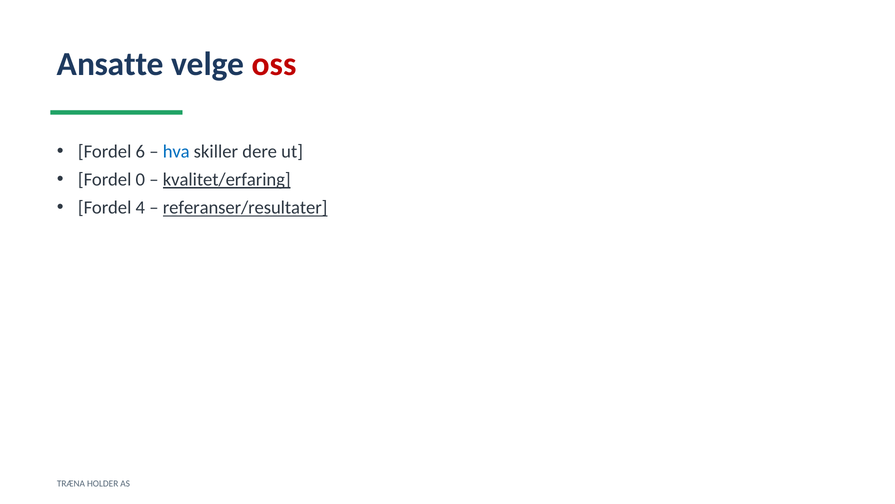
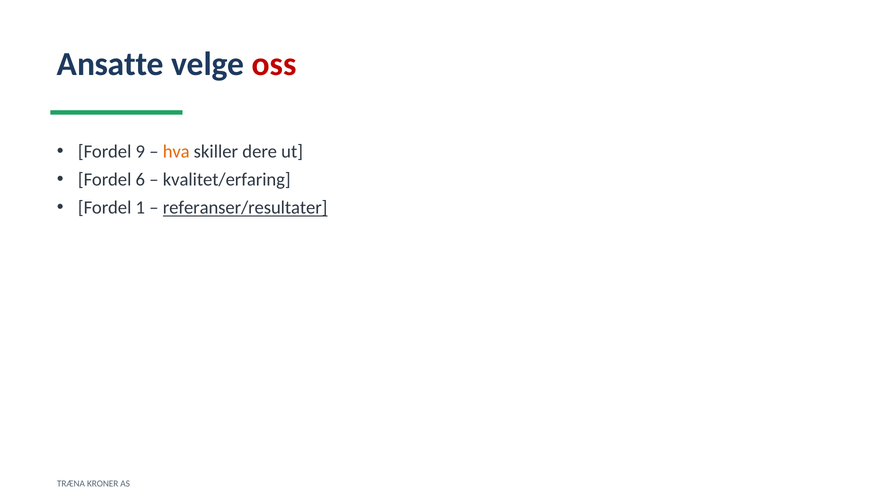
6: 6 -> 9
hva colour: blue -> orange
0: 0 -> 6
kvalitet/erfaring underline: present -> none
4: 4 -> 1
HOLDER: HOLDER -> KRONER
